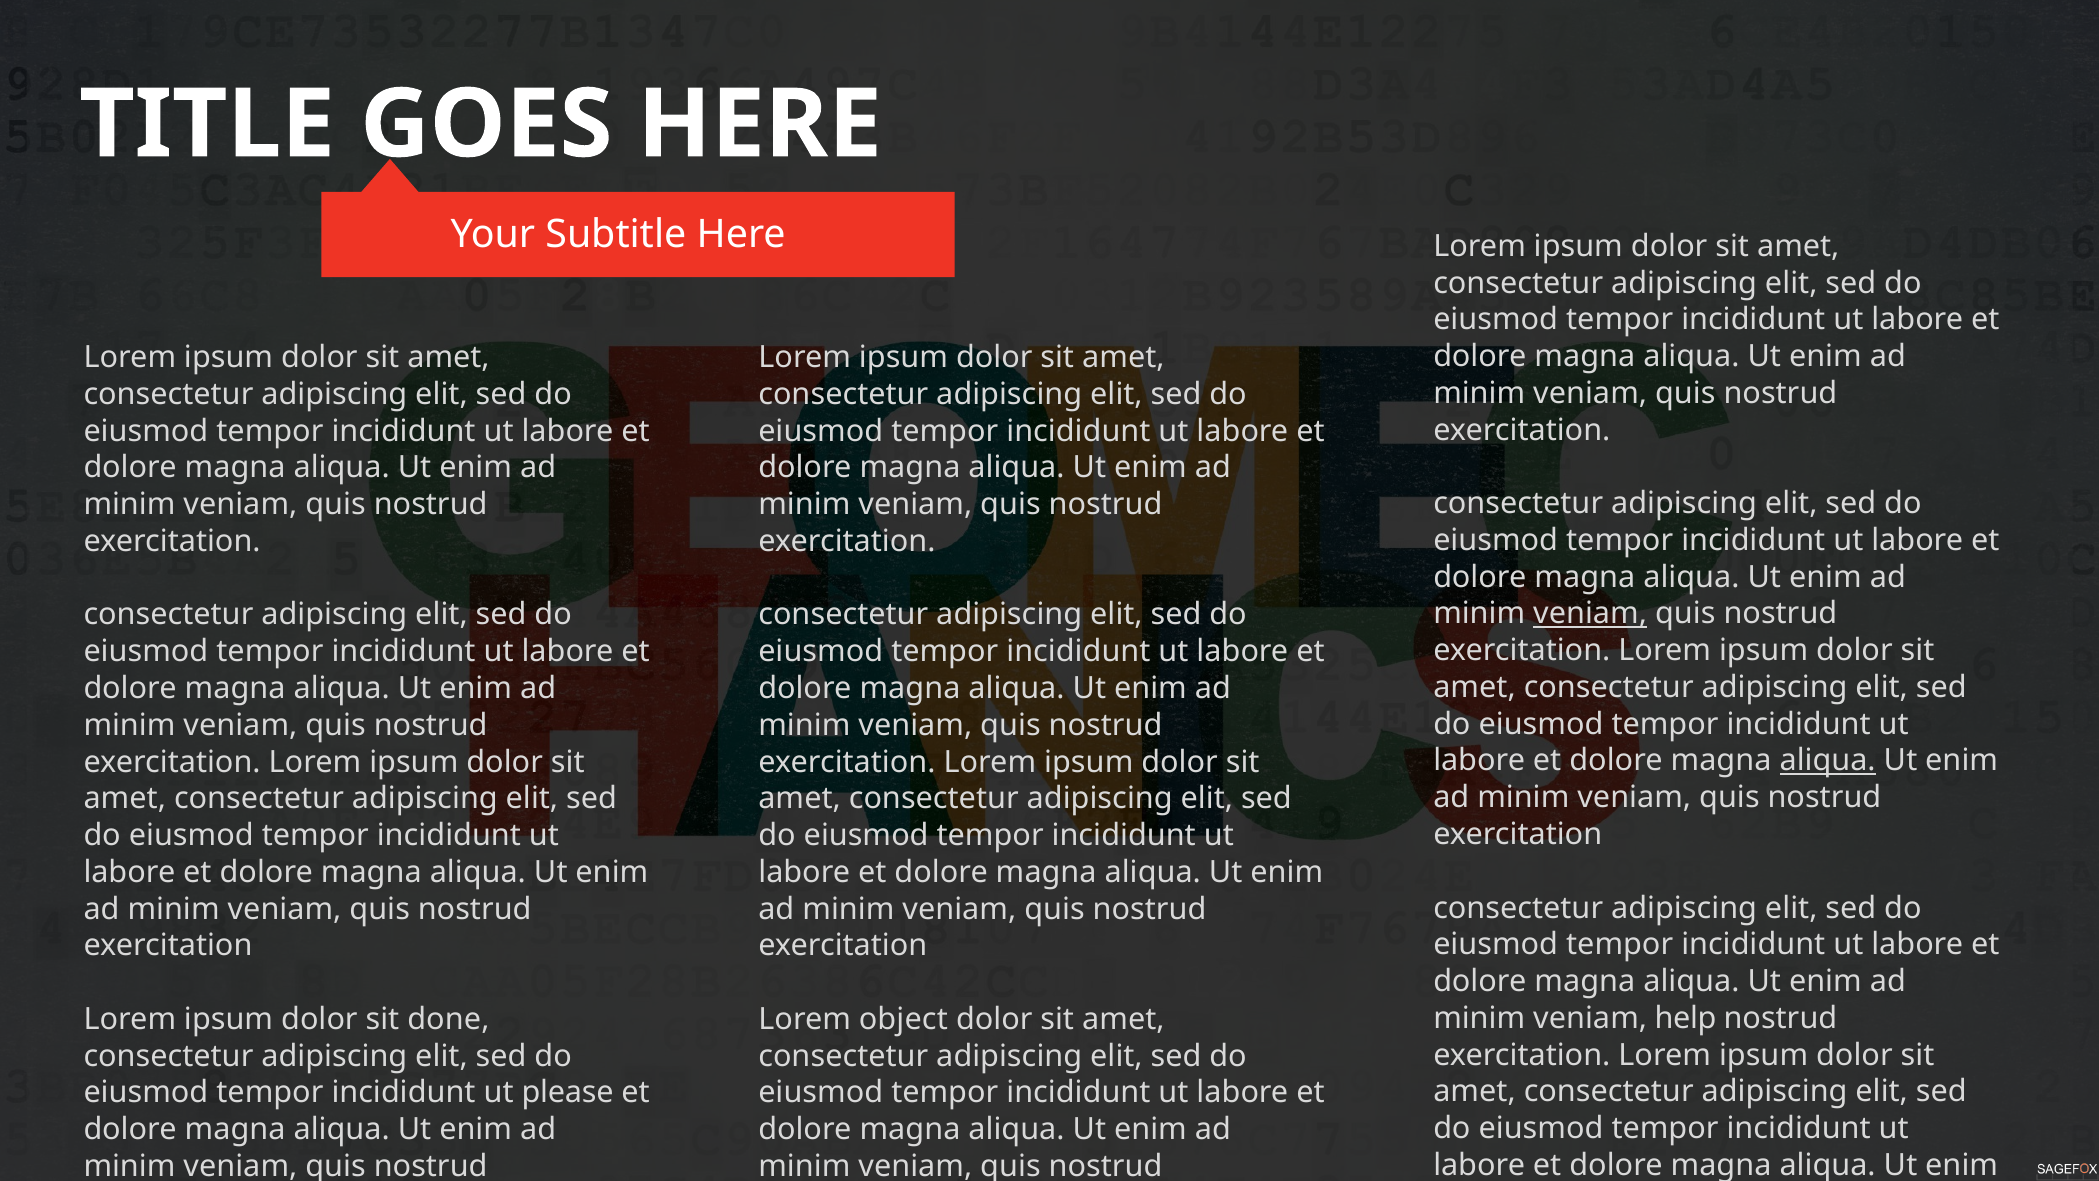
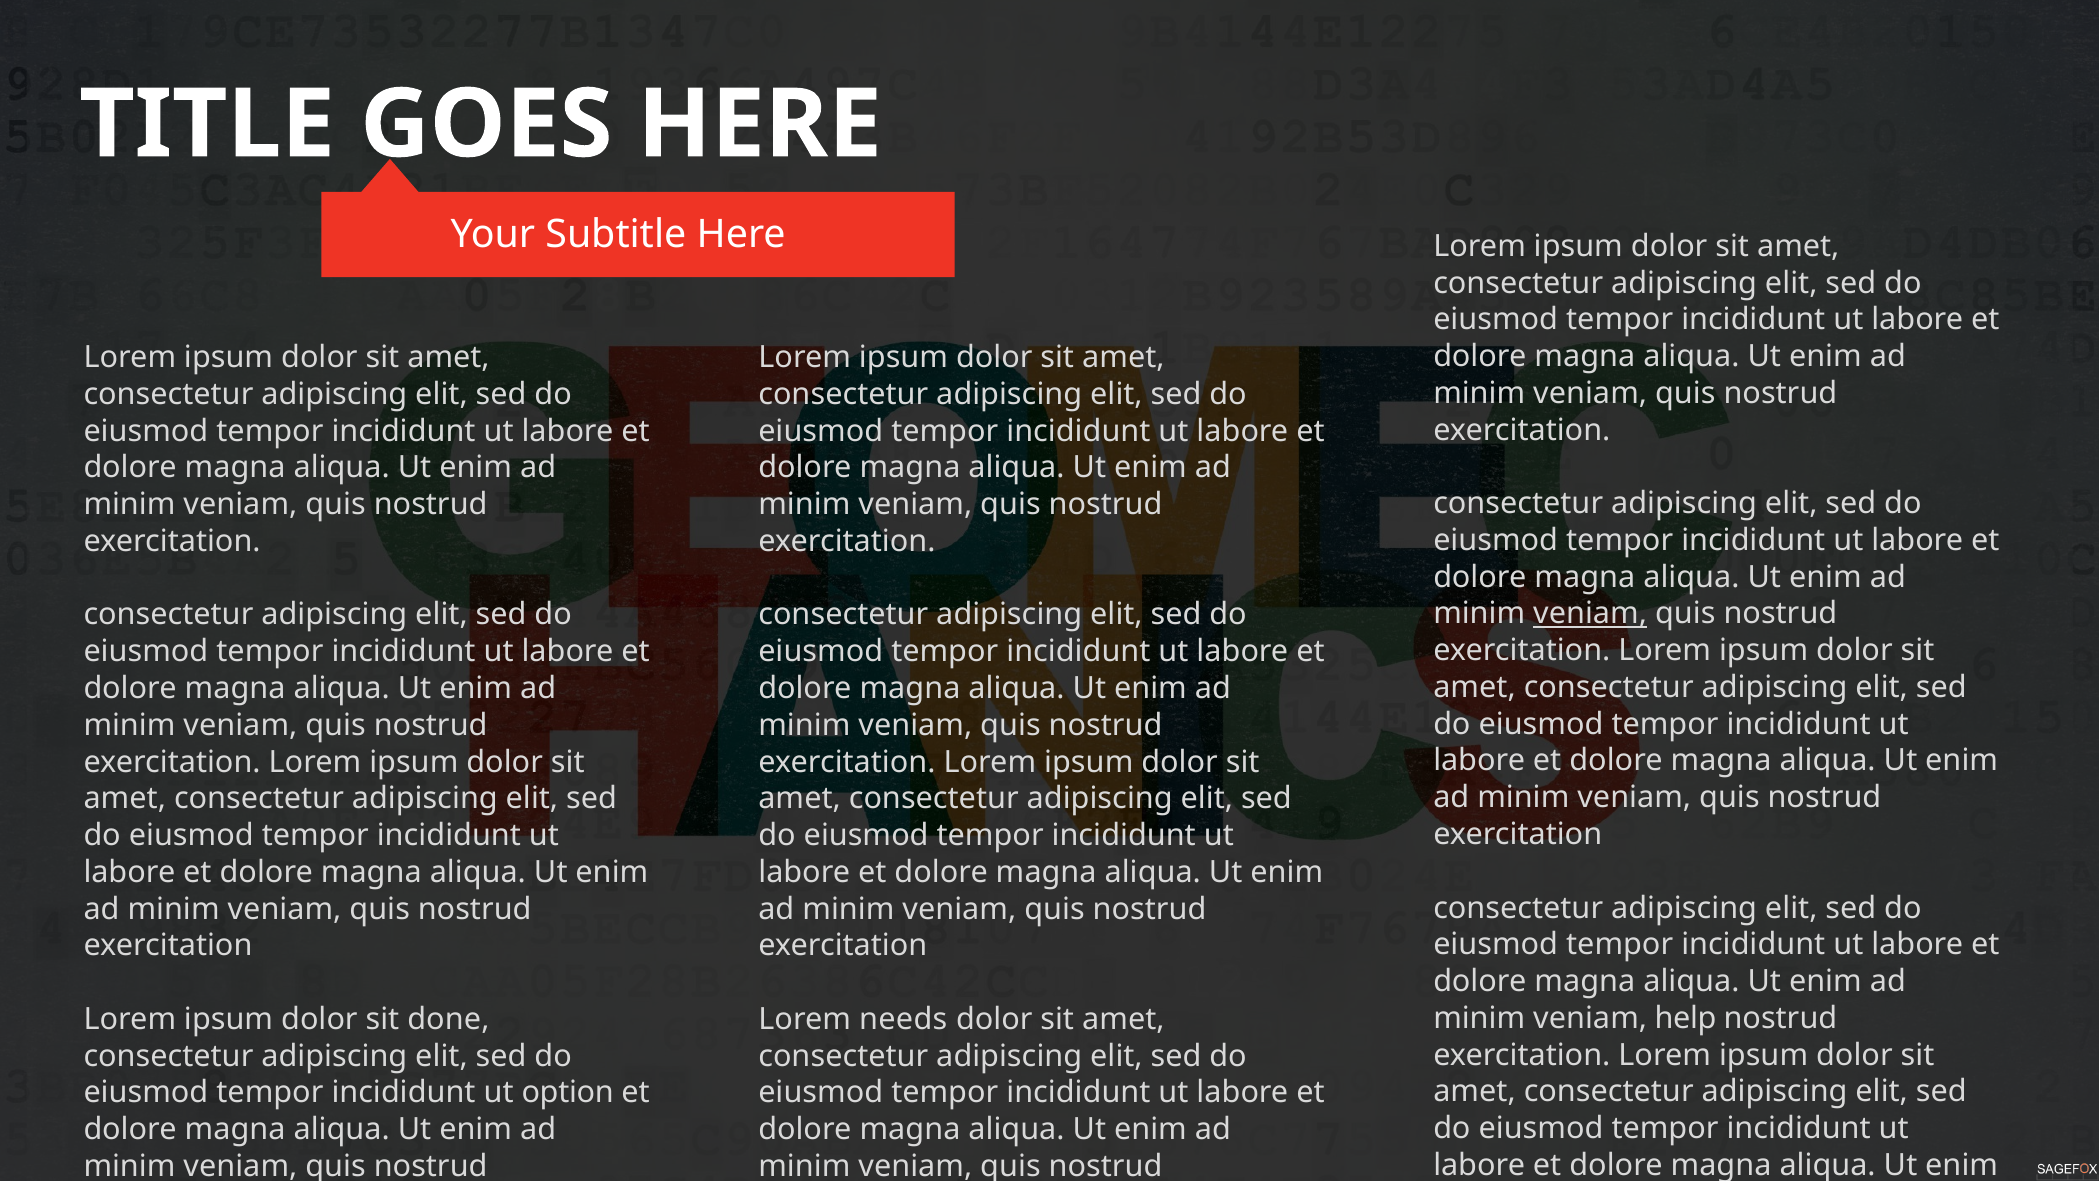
aliqua at (1828, 761) underline: present -> none
object: object -> needs
please: please -> option
